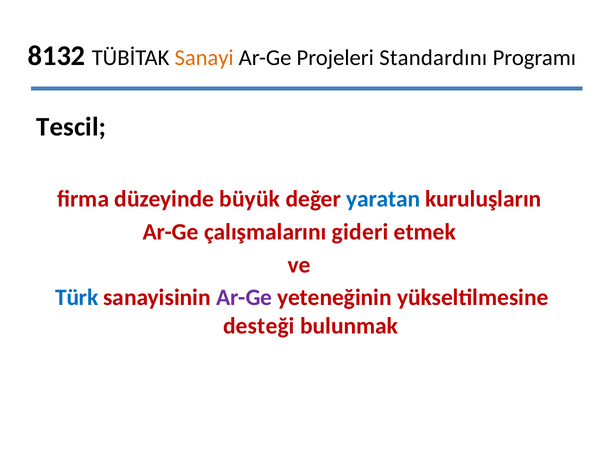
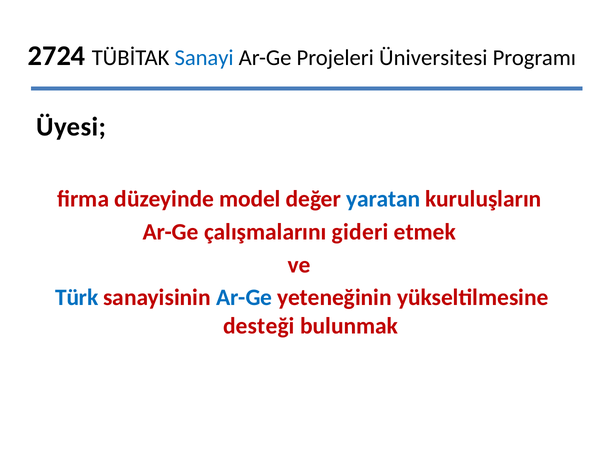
8132: 8132 -> 2724
Sanayi colour: orange -> blue
Standardını: Standardını -> Üniversitesi
Tescil: Tescil -> Üyesi
büyük: büyük -> model
Ar-Ge at (244, 298) colour: purple -> blue
